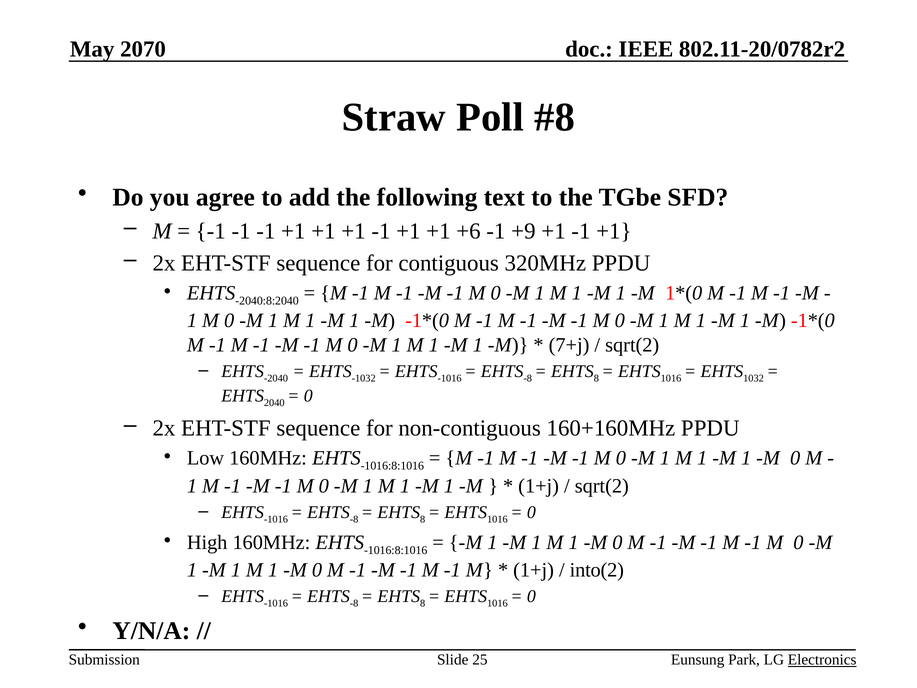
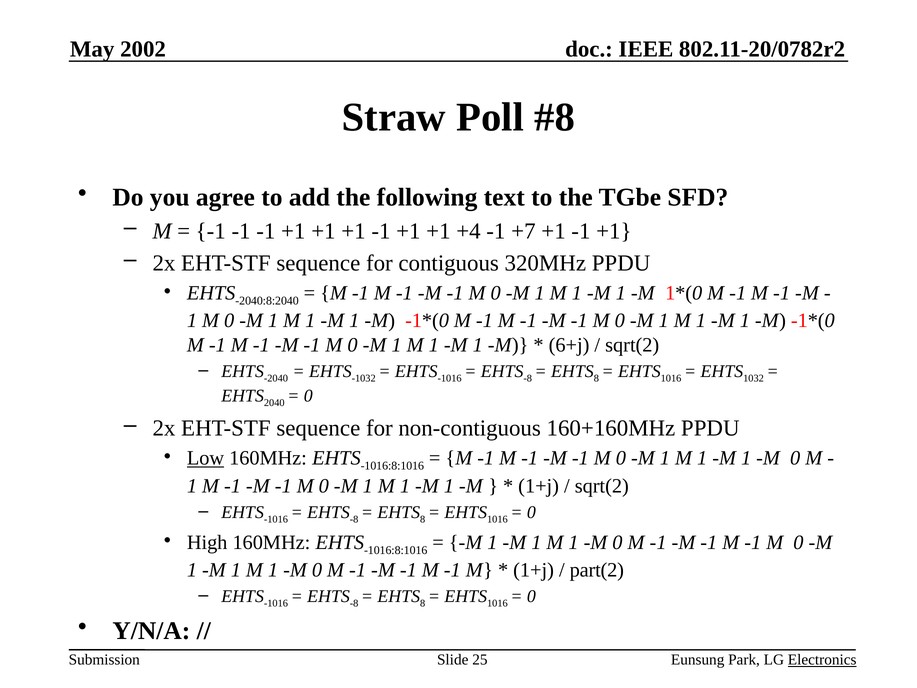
2070: 2070 -> 2002
+6: +6 -> +4
+9: +9 -> +7
7+j: 7+j -> 6+j
Low underline: none -> present
into(2: into(2 -> part(2
